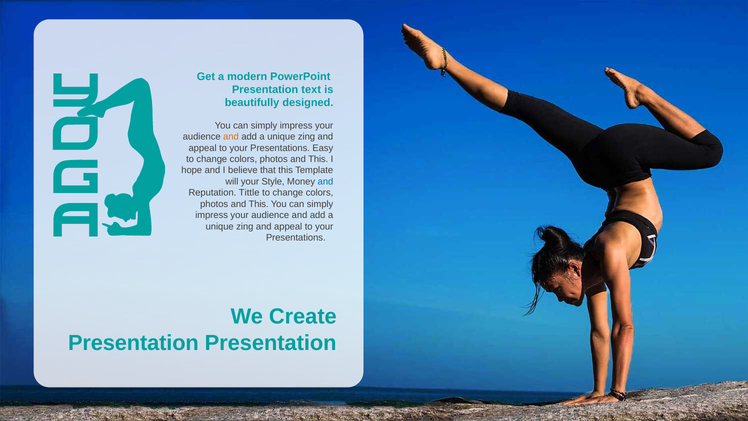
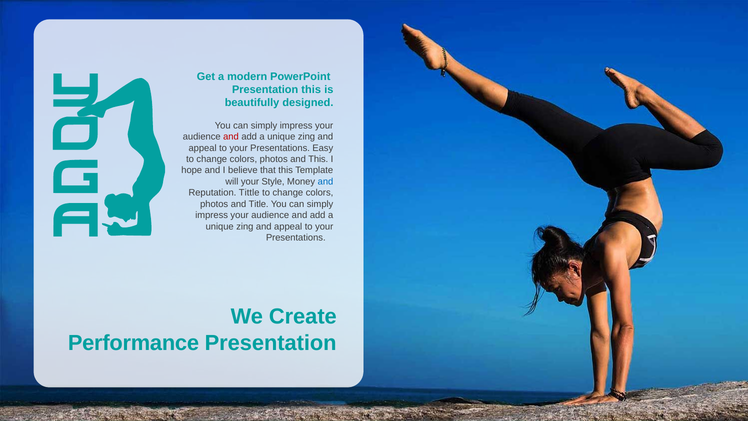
Presentation text: text -> this
and at (231, 137) colour: orange -> red
This at (259, 204): This -> Title
Presentation at (133, 343): Presentation -> Performance
